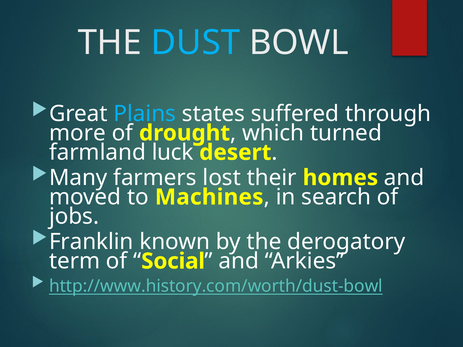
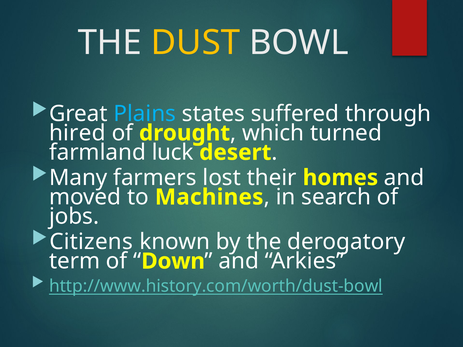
DUST colour: light blue -> yellow
more: more -> hired
Franklin: Franklin -> Citizens
Social: Social -> Down
